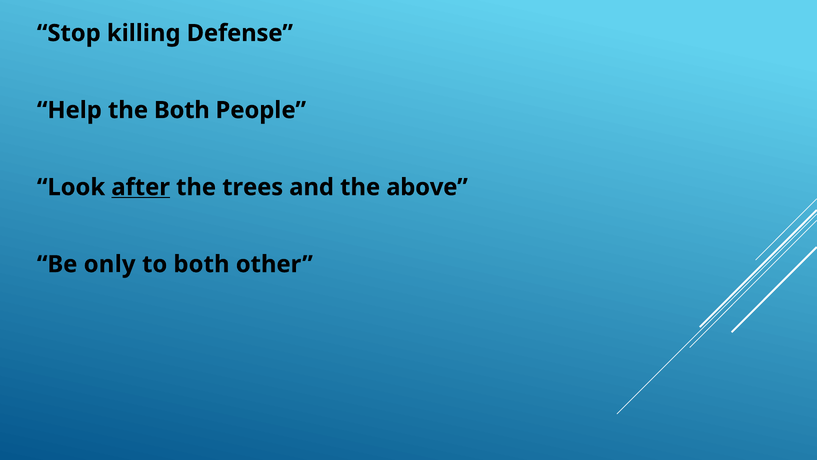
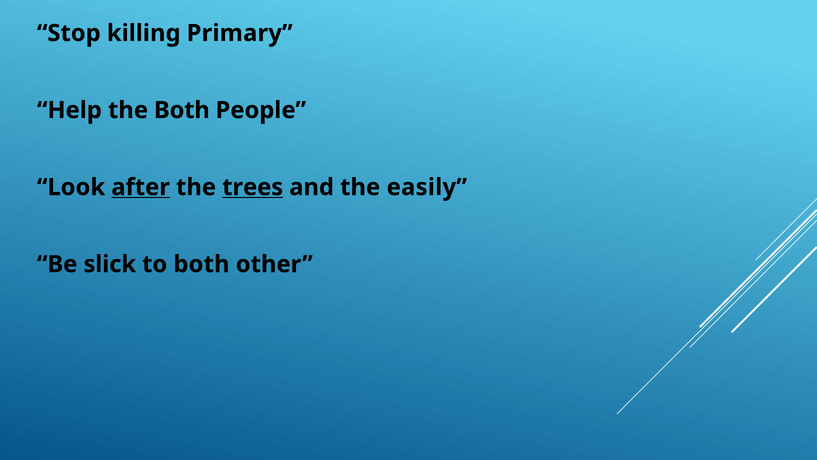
Defense: Defense -> Primary
trees underline: none -> present
above: above -> easily
only: only -> slick
